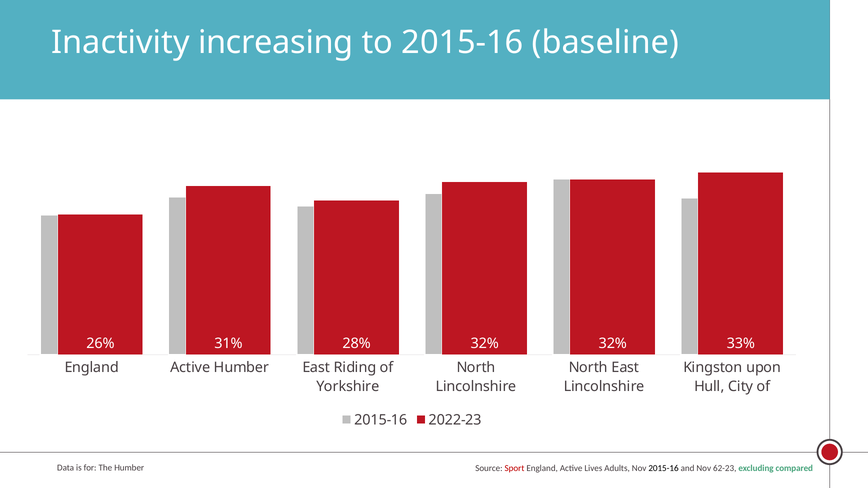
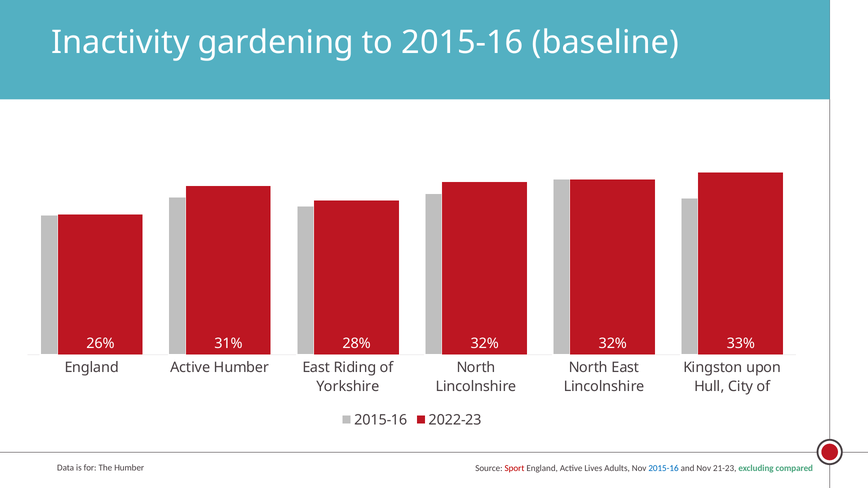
increasing: increasing -> gardening
2015-16 at (664, 469) colour: black -> blue
62-23: 62-23 -> 21-23
